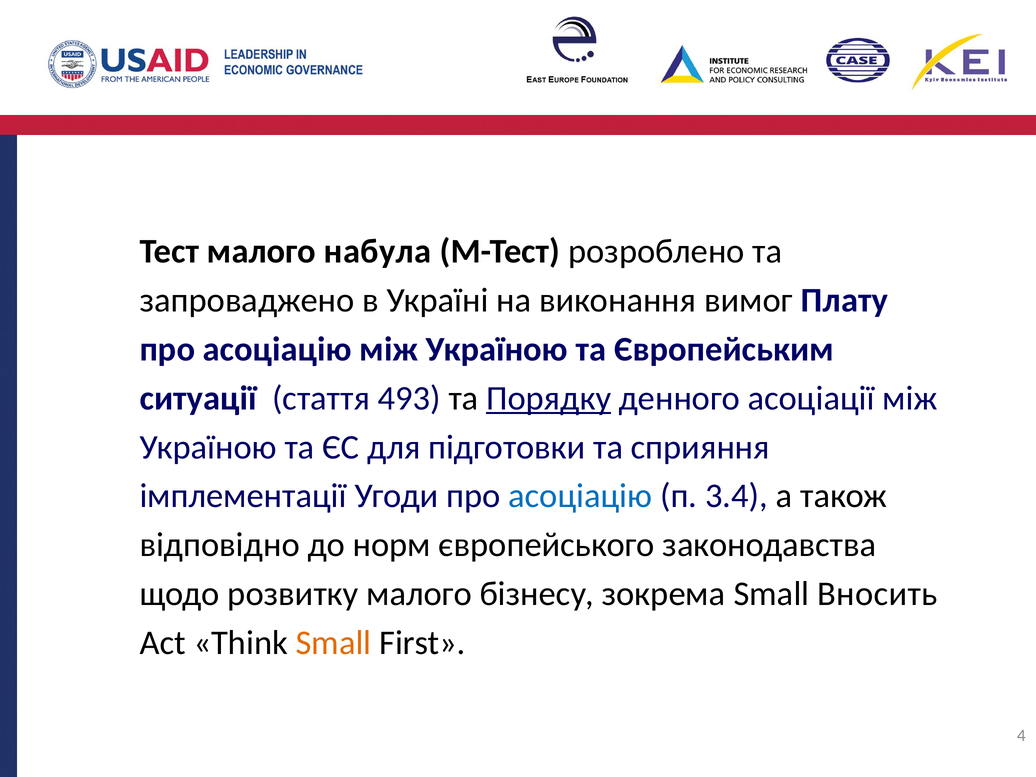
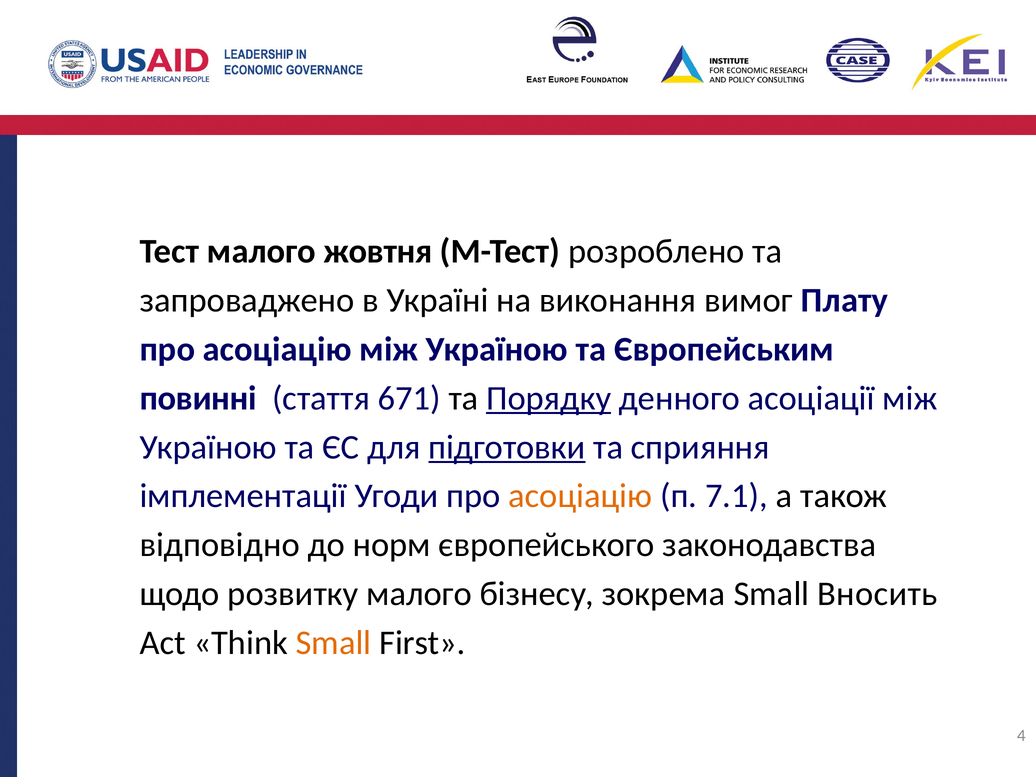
набула: набула -> жовтня
ситуації: ситуації -> повинні
493: 493 -> 671
підготовки underline: none -> present
асоціацію at (580, 496) colour: blue -> orange
3.4: 3.4 -> 7.1
